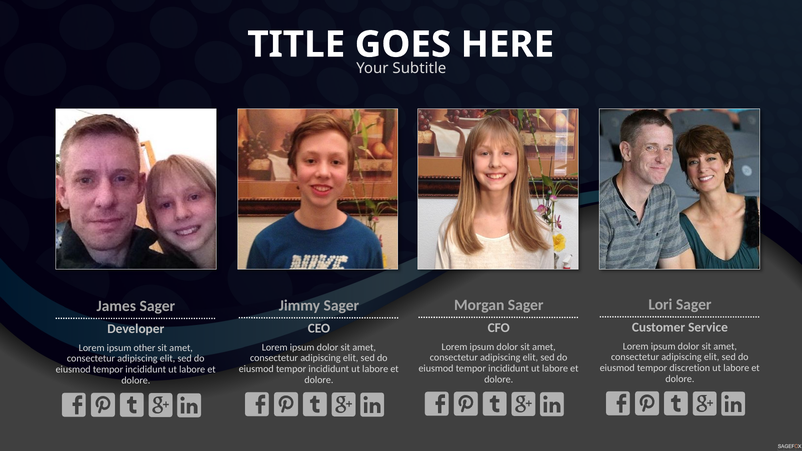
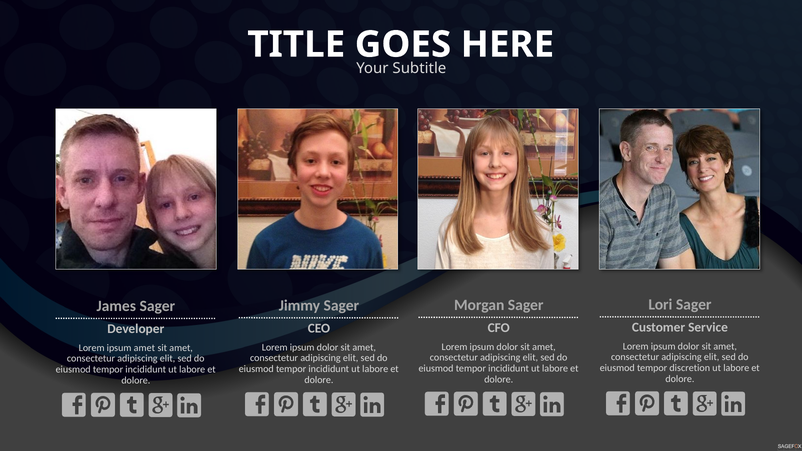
ipsum other: other -> amet
